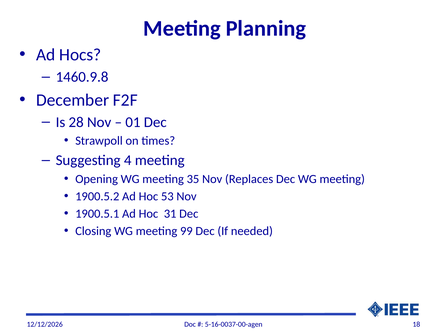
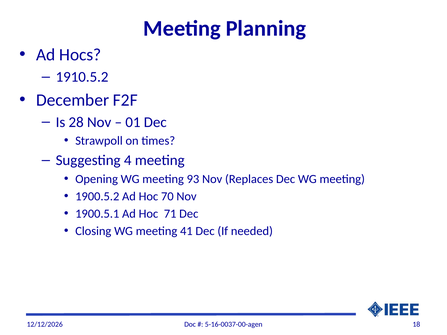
1460.9.8: 1460.9.8 -> 1910.5.2
35: 35 -> 93
53: 53 -> 70
31: 31 -> 71
99: 99 -> 41
